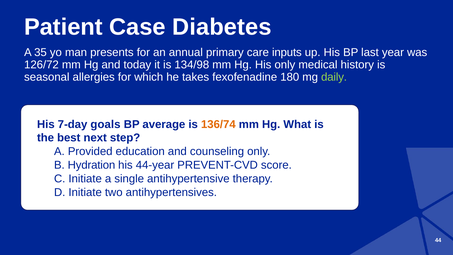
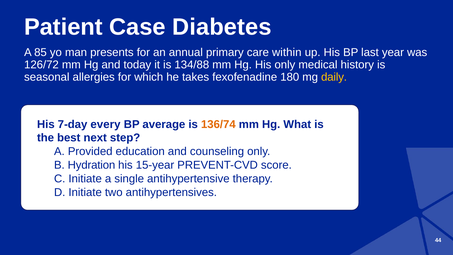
35: 35 -> 85
inputs: inputs -> within
134/98: 134/98 -> 134/88
daily colour: light green -> yellow
goals: goals -> every
44-year: 44-year -> 15-year
